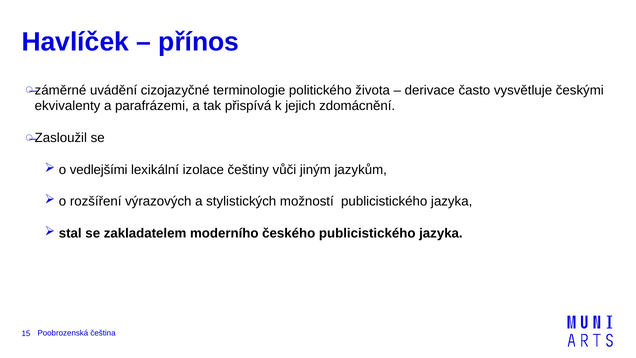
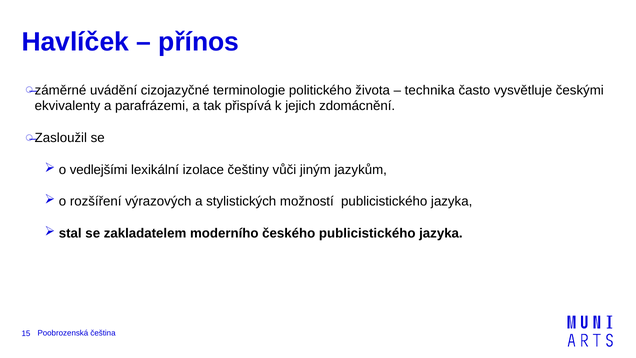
derivace: derivace -> technika
